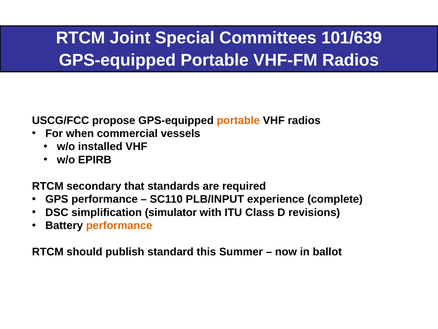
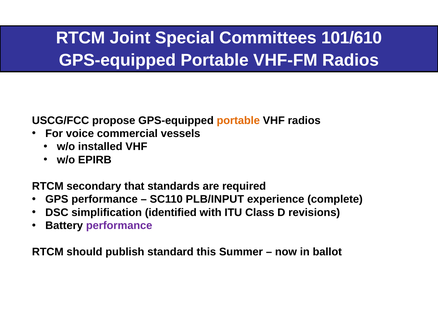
101/639: 101/639 -> 101/610
when: when -> voice
simulator: simulator -> identified
performance at (119, 225) colour: orange -> purple
